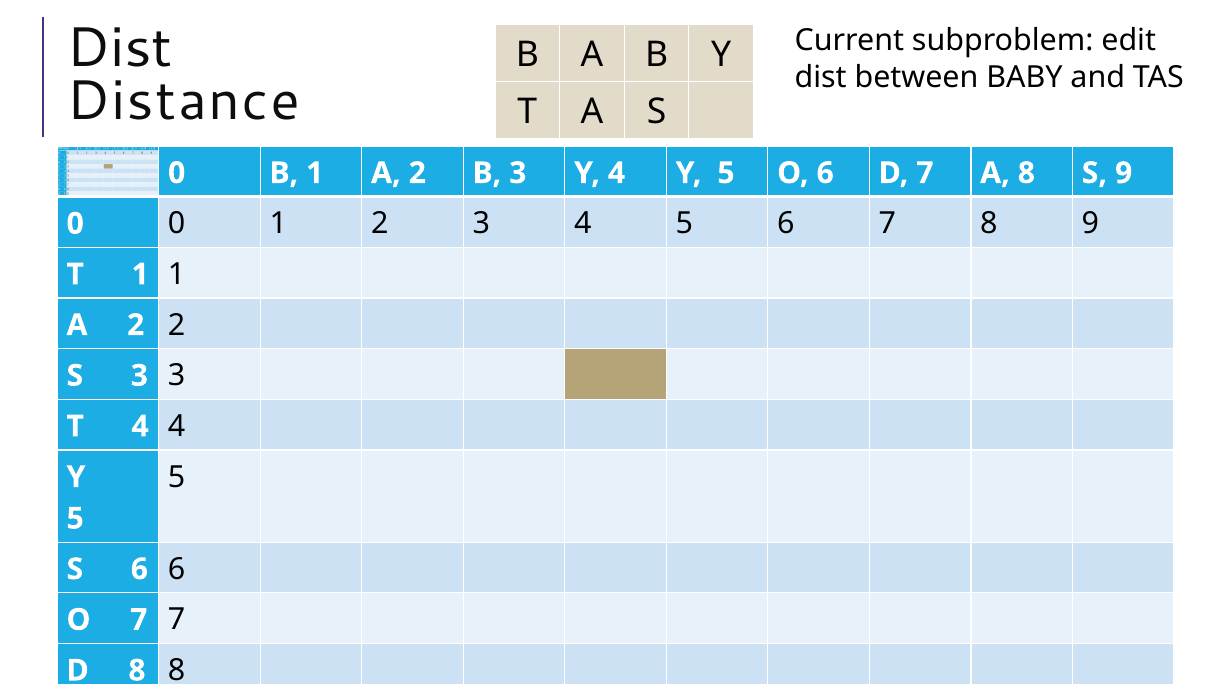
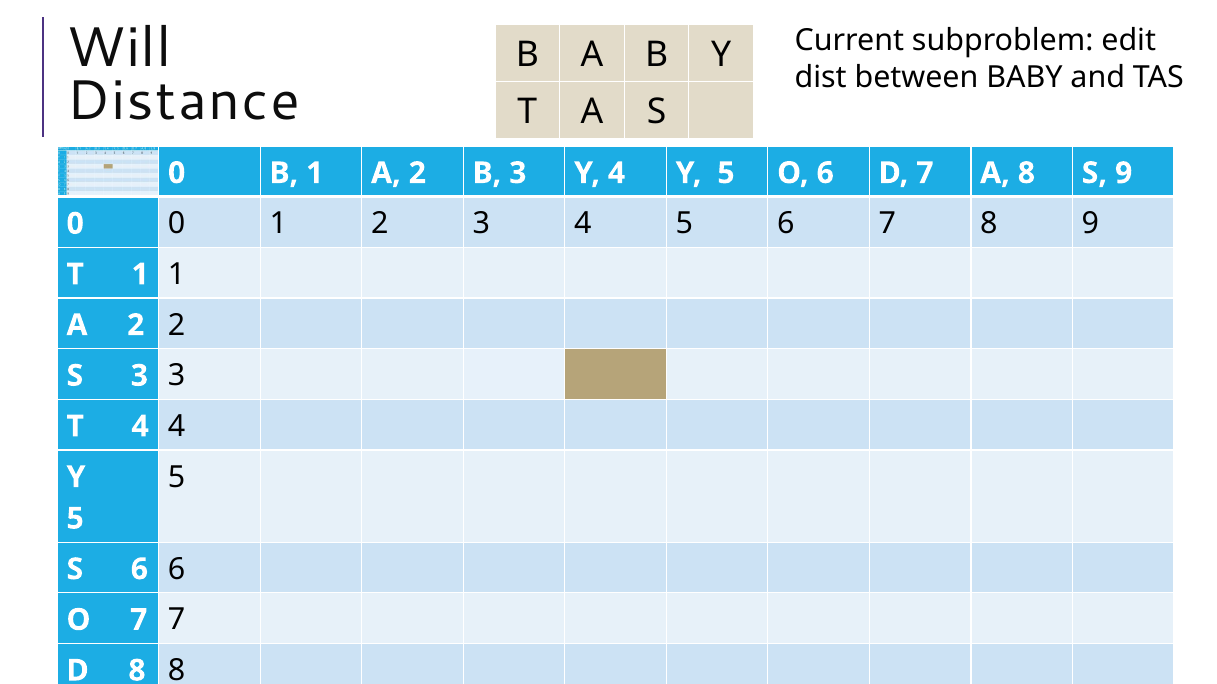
Dist at (120, 48): Dist -> Will
